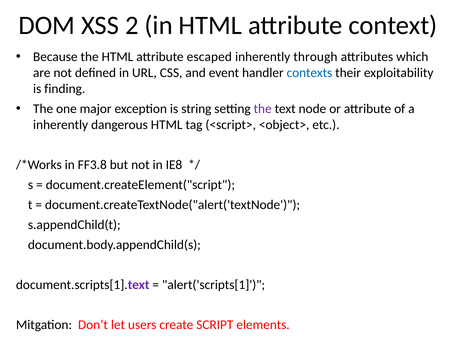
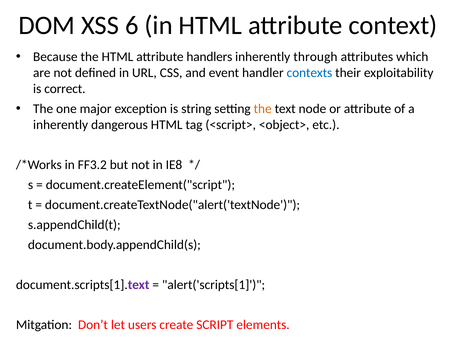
2: 2 -> 6
escaped: escaped -> handlers
finding: finding -> correct
the at (263, 109) colour: purple -> orange
FF3.8: FF3.8 -> FF3.2
